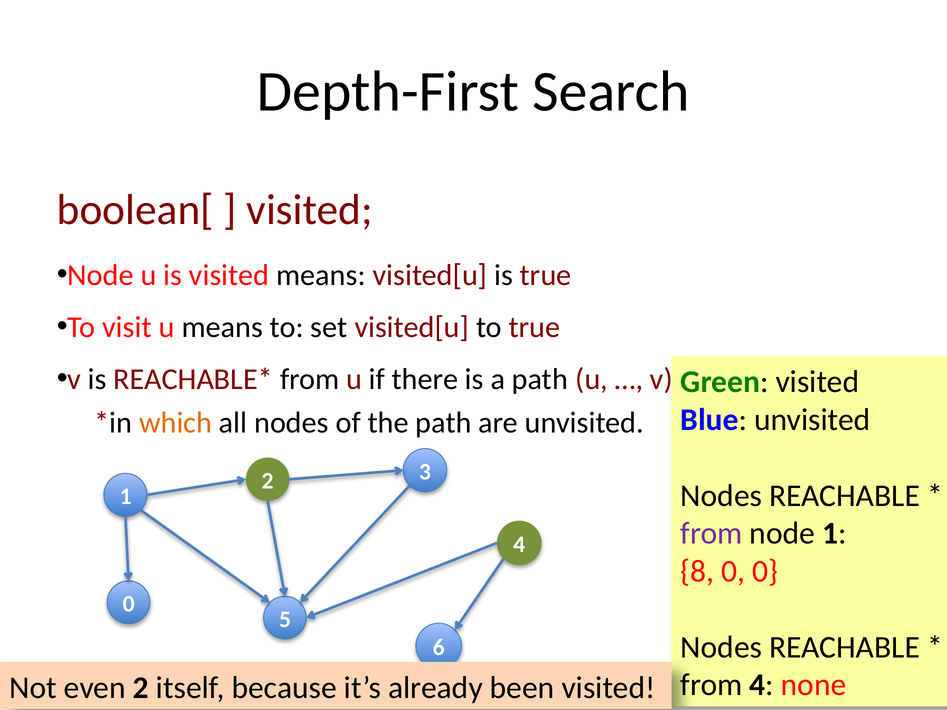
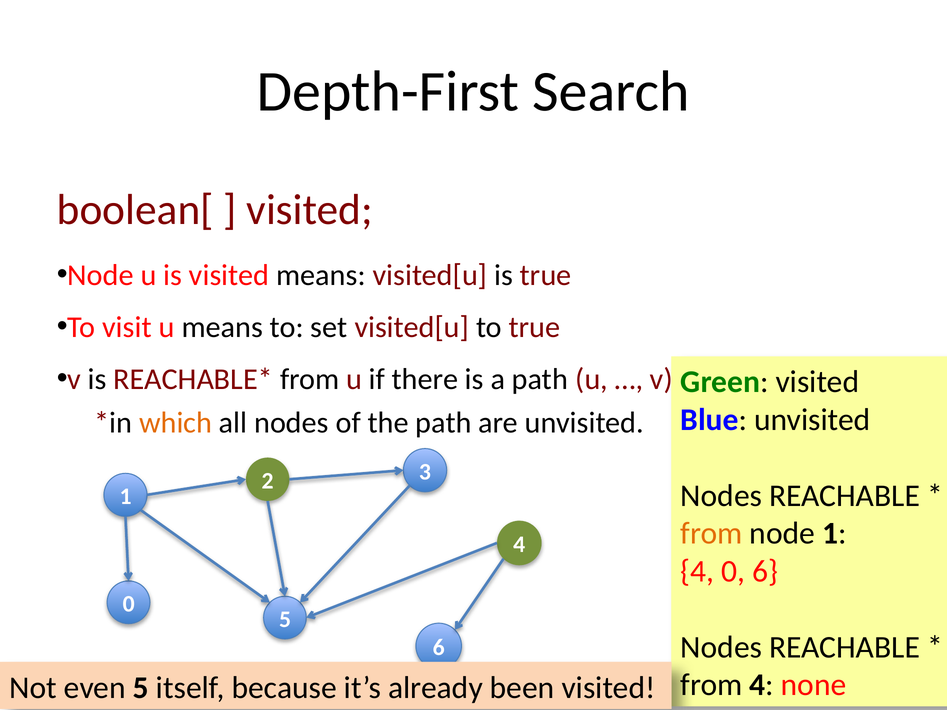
from at (712, 534) colour: purple -> orange
8 at (697, 572): 8 -> 4
0 0: 0 -> 6
even 2: 2 -> 5
